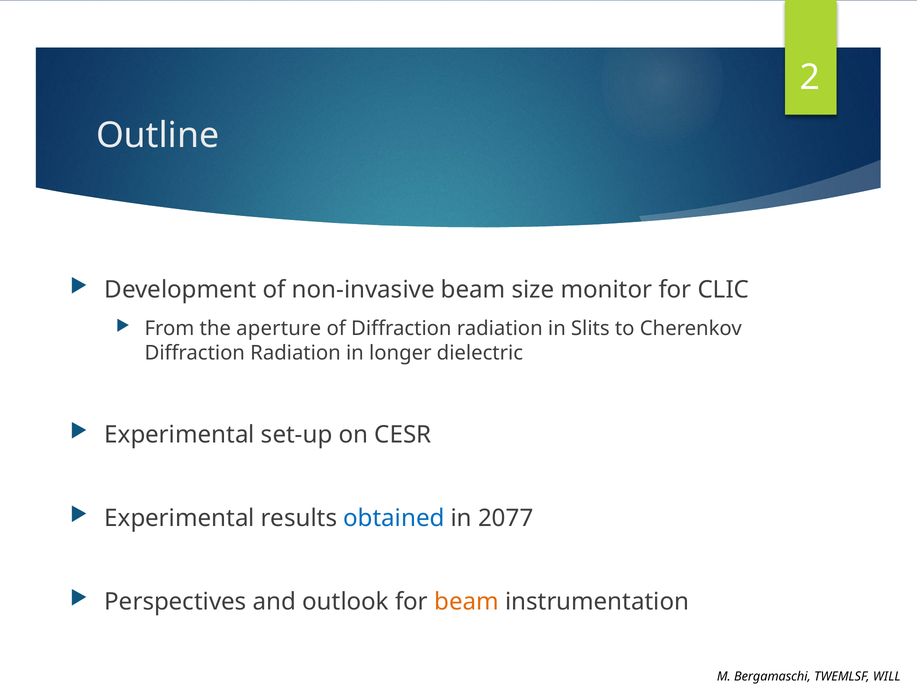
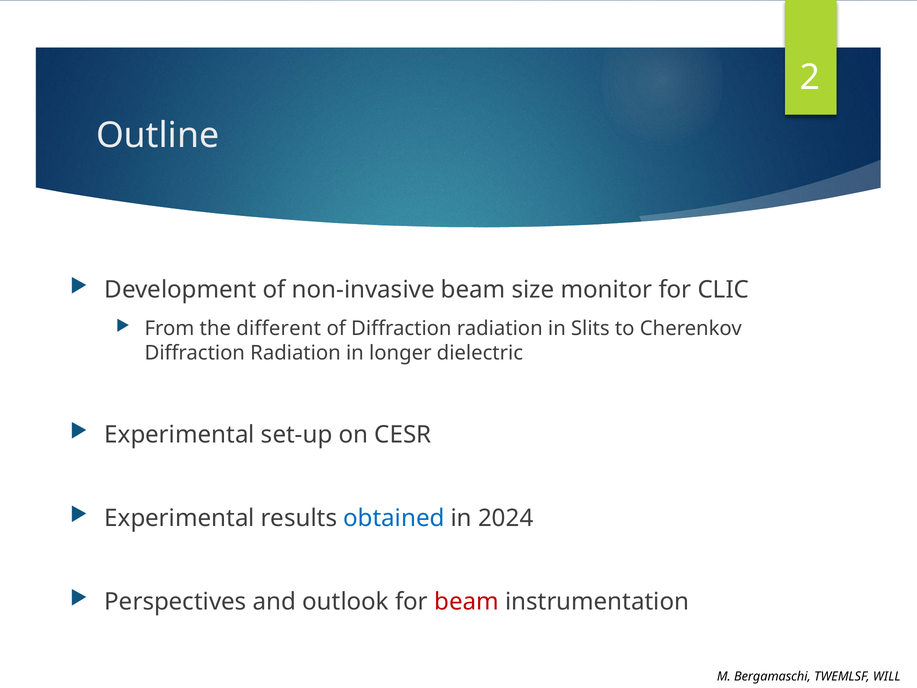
aperture: aperture -> different
2077: 2077 -> 2024
beam at (467, 602) colour: orange -> red
